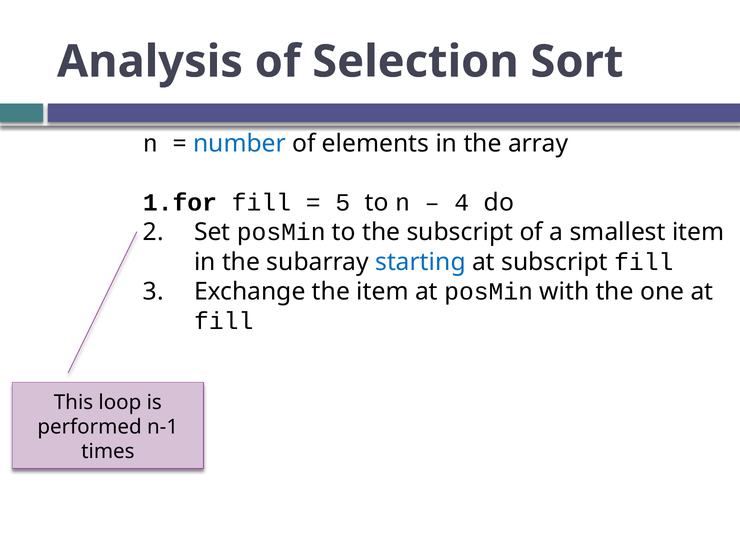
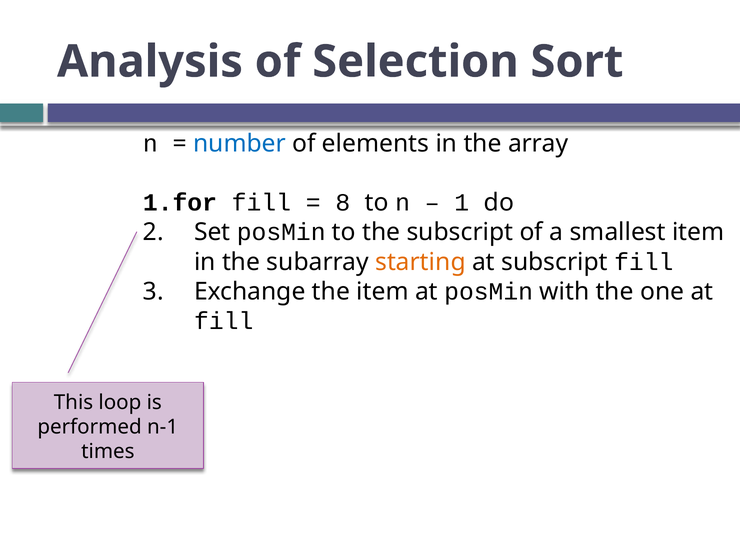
5: 5 -> 8
4: 4 -> 1
starting colour: blue -> orange
